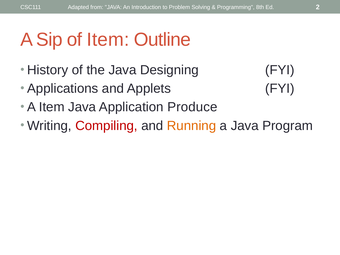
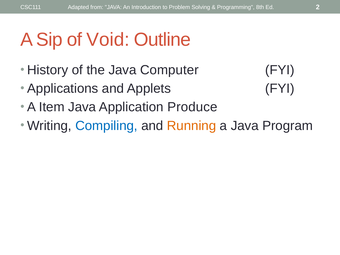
of Item: Item -> Void
Designing: Designing -> Computer
Compiling colour: red -> blue
